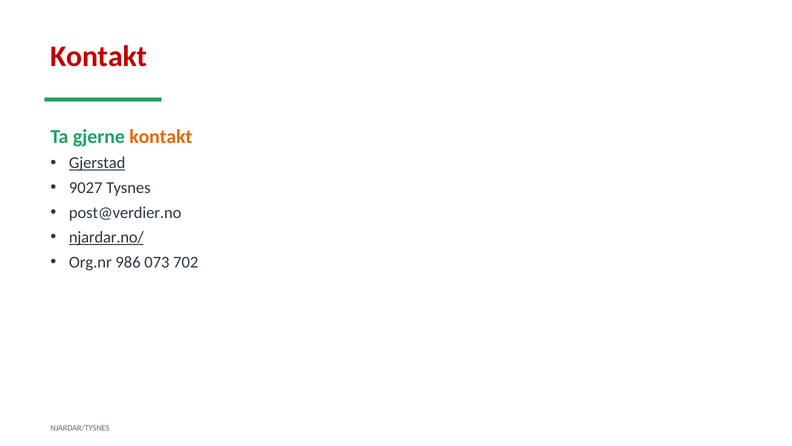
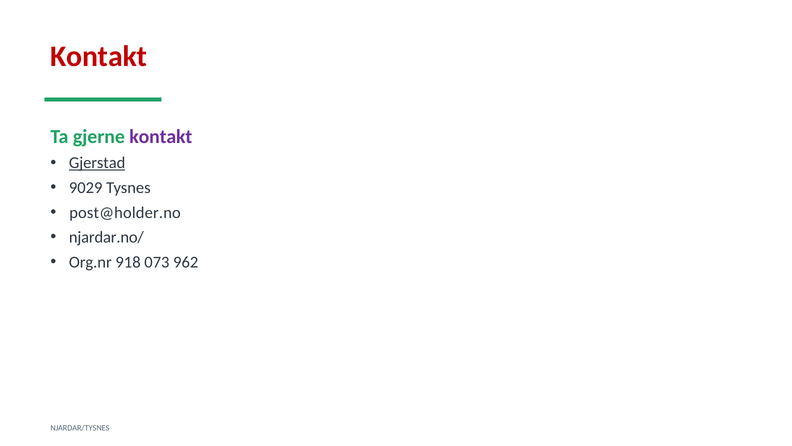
kontakt at (161, 136) colour: orange -> purple
9027: 9027 -> 9029
post@verdier.no: post@verdier.no -> post@holder.no
njardar.no/ underline: present -> none
986: 986 -> 918
702: 702 -> 962
